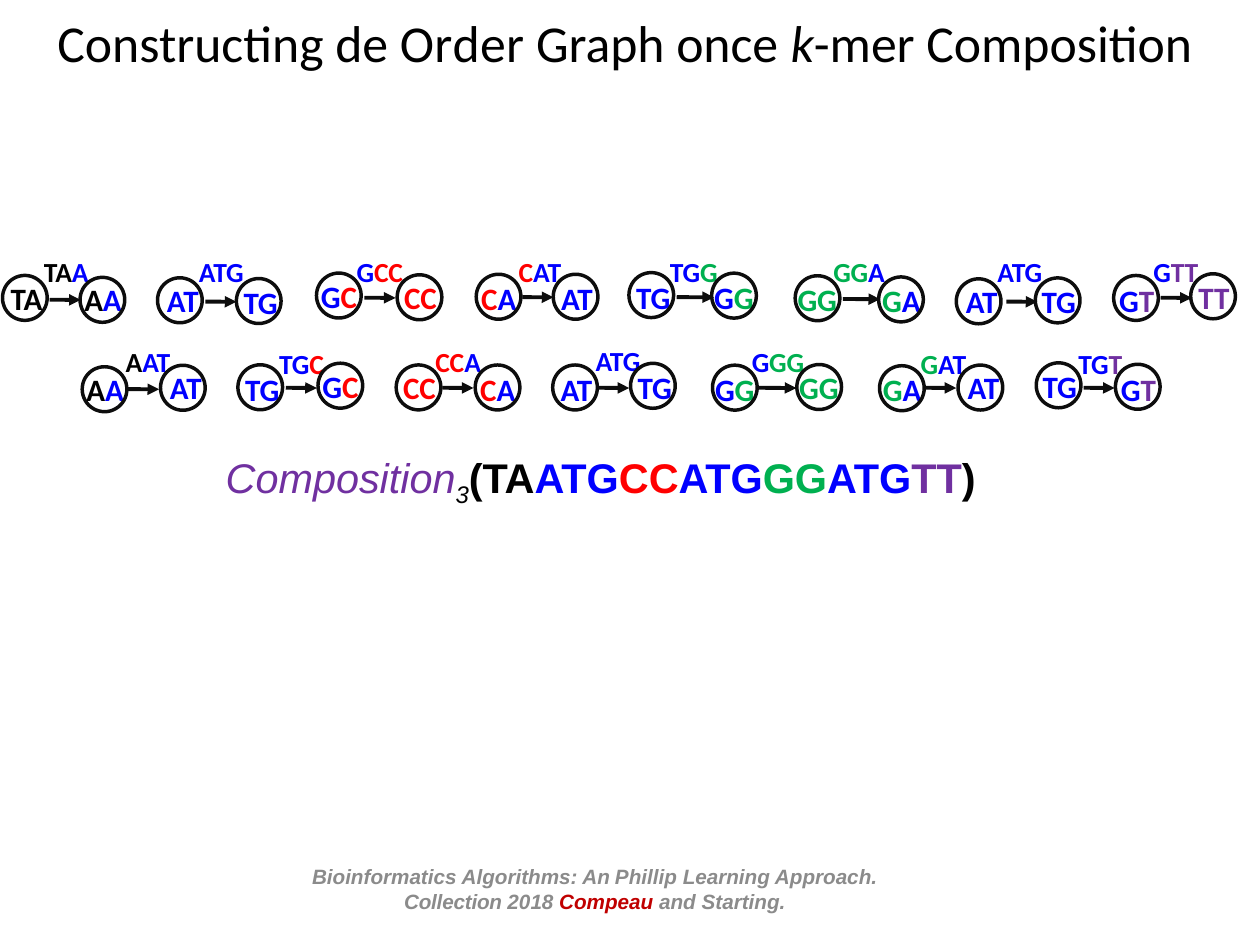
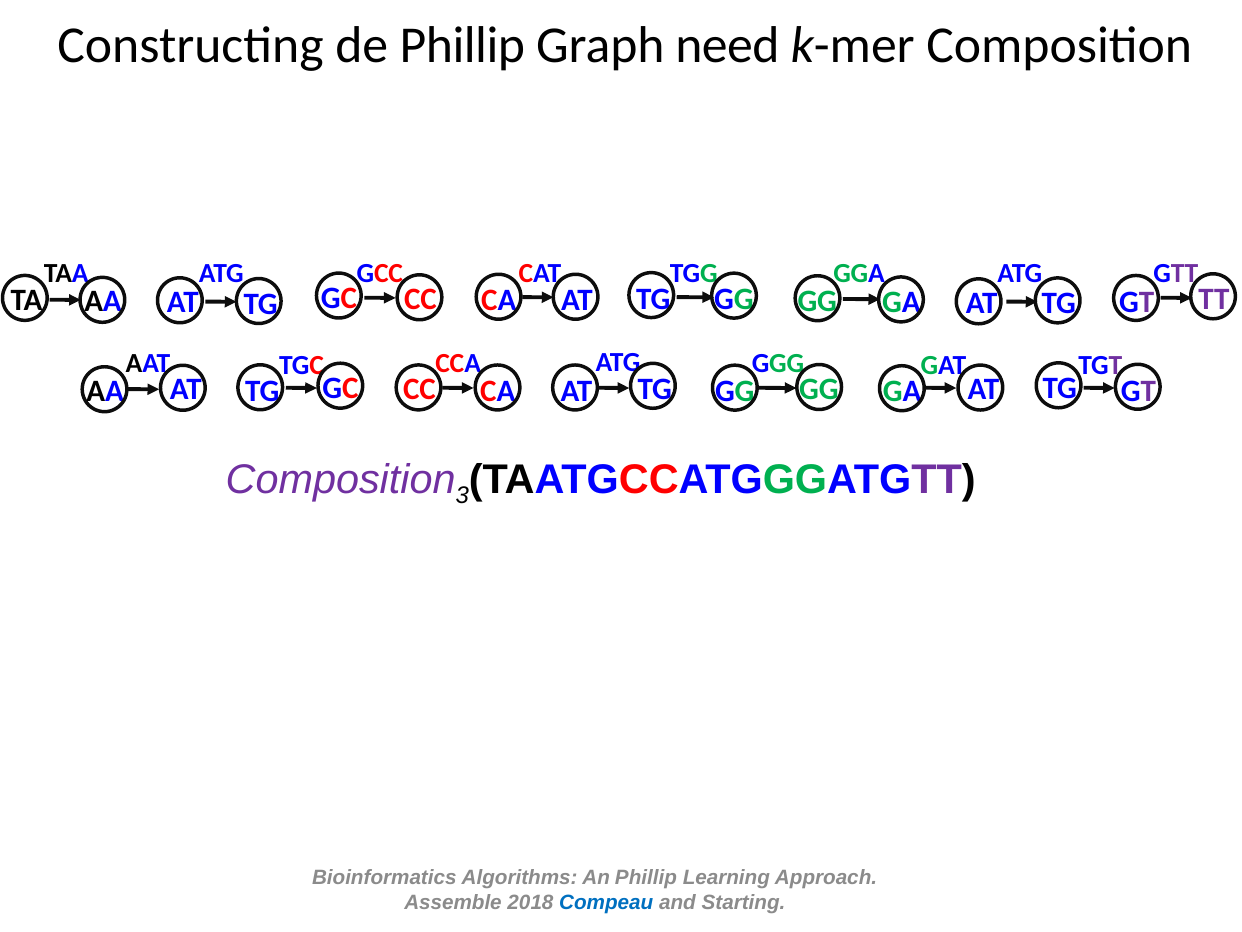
de Order: Order -> Phillip
once: once -> need
Collection: Collection -> Assemble
Compeau colour: red -> blue
